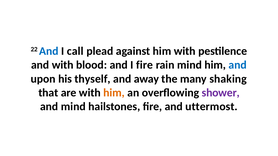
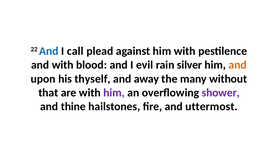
I fire: fire -> evil
rain mind: mind -> silver
and at (238, 65) colour: blue -> orange
shaking: shaking -> without
him at (114, 93) colour: orange -> purple
and mind: mind -> thine
